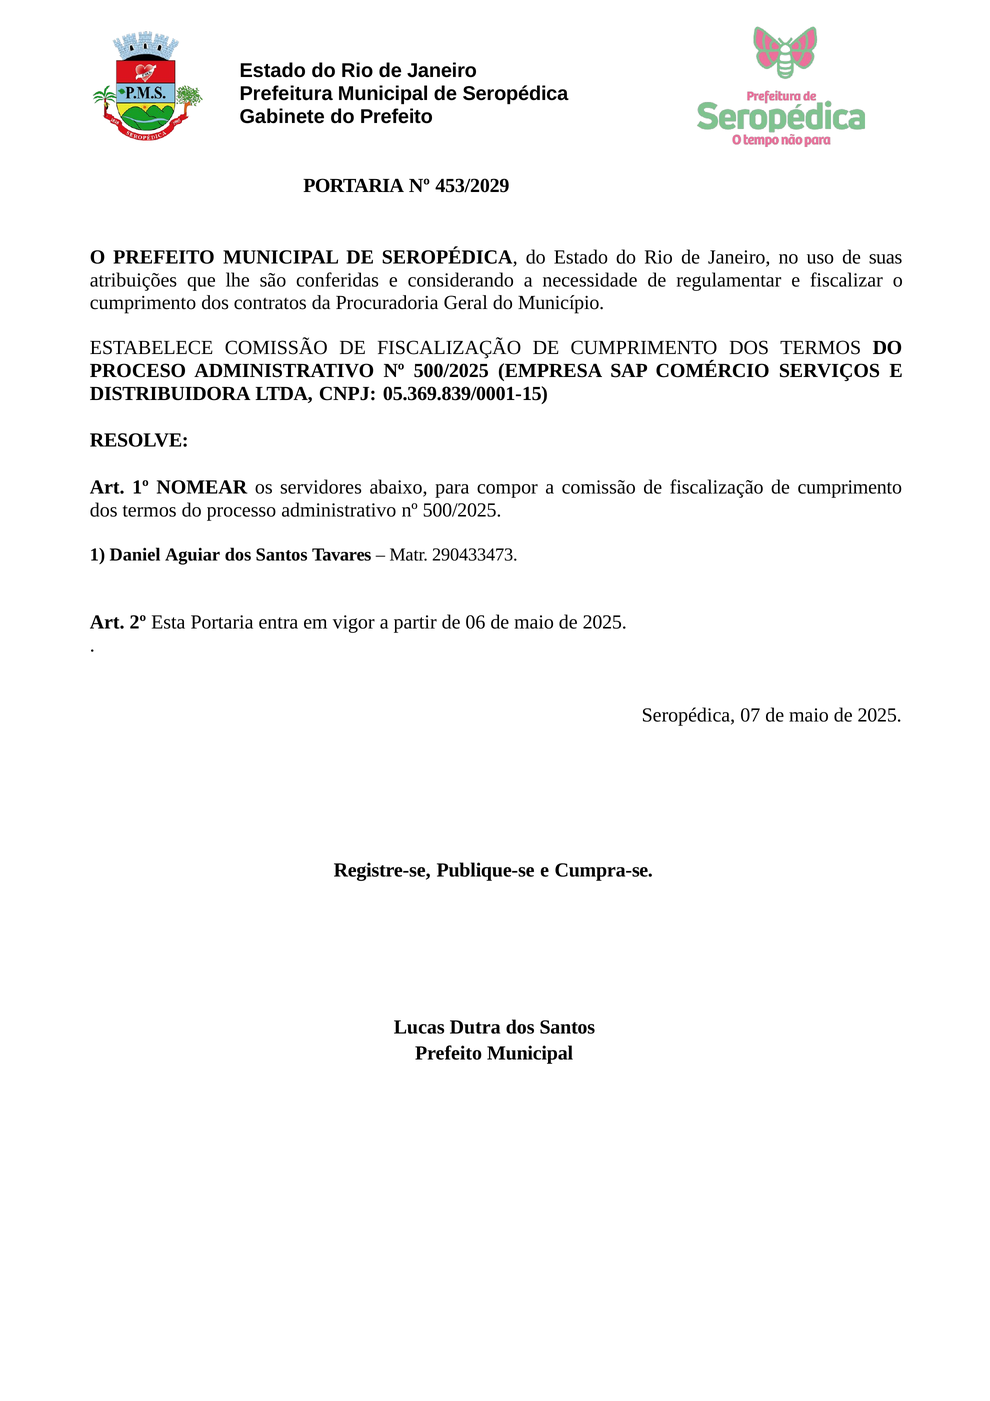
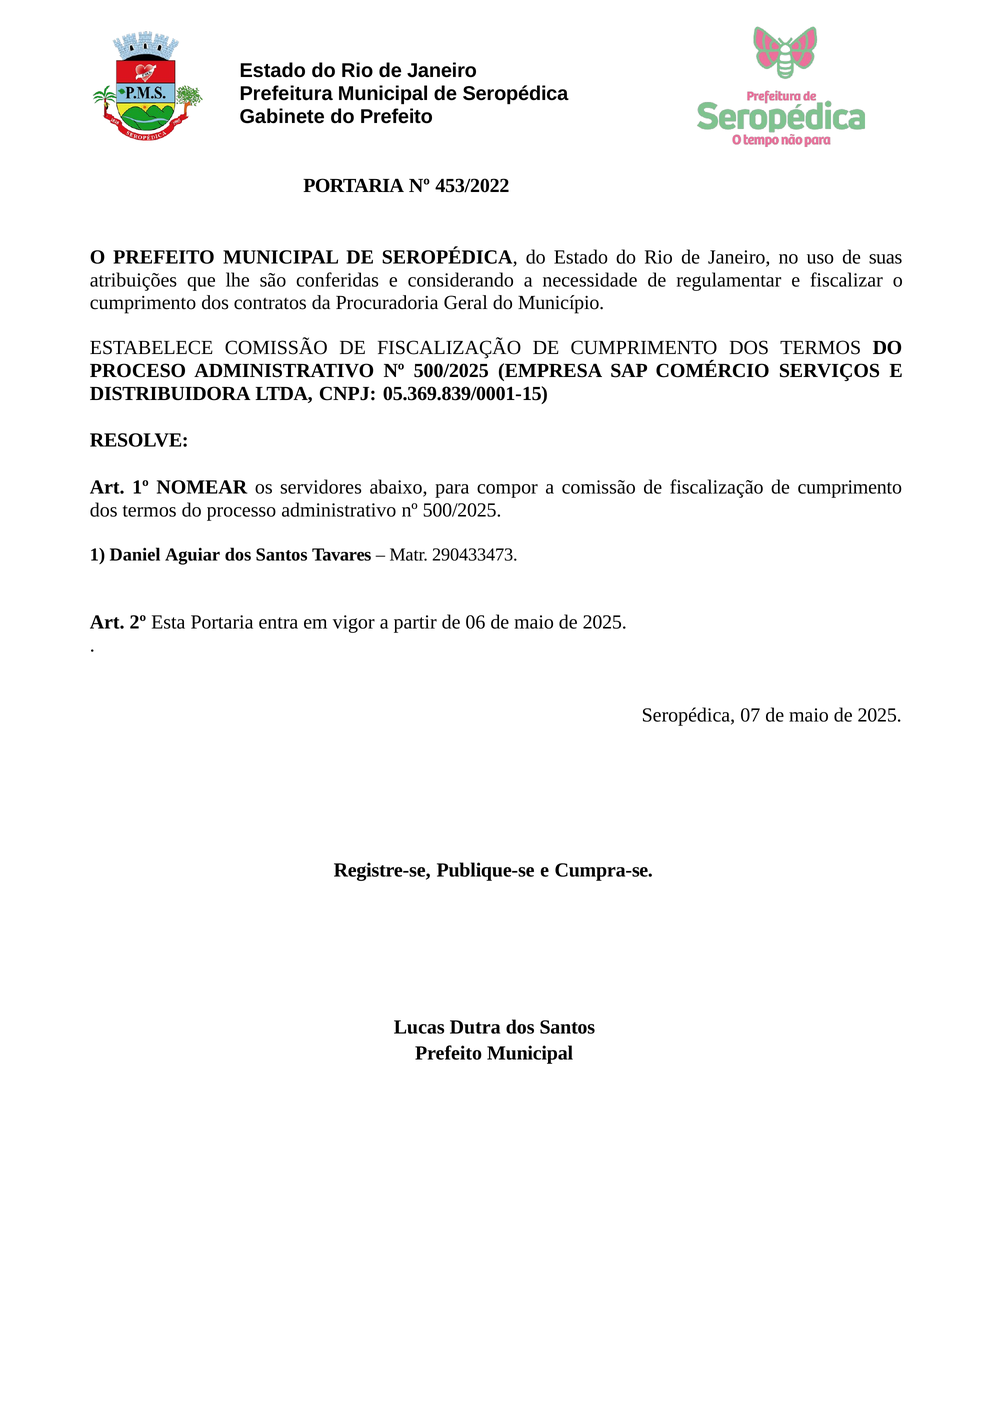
453/2029: 453/2029 -> 453/2022
